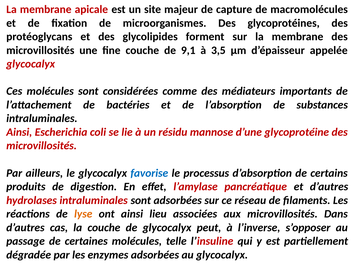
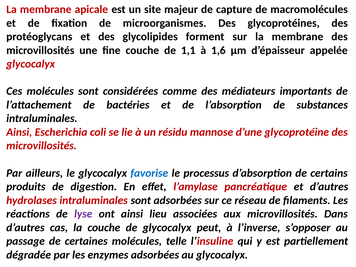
9,1: 9,1 -> 1,1
3,5: 3,5 -> 1,6
lyse colour: orange -> purple
